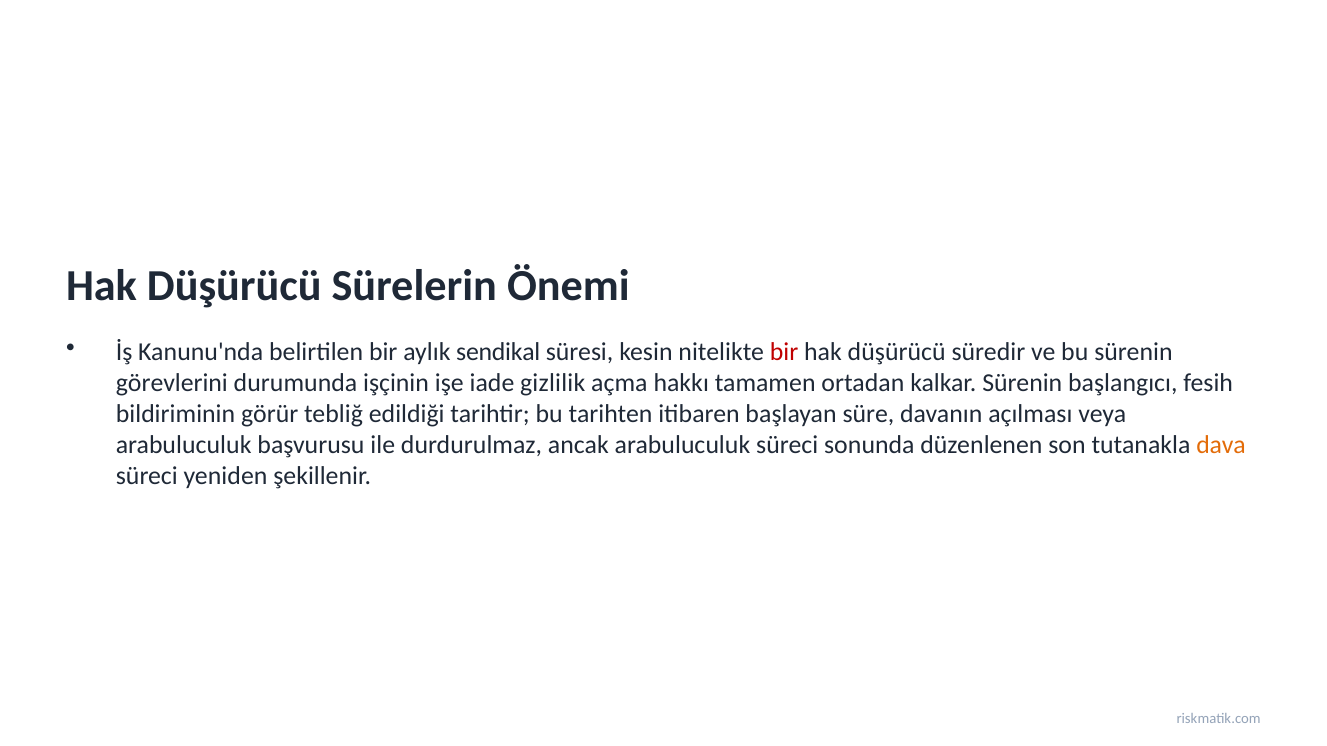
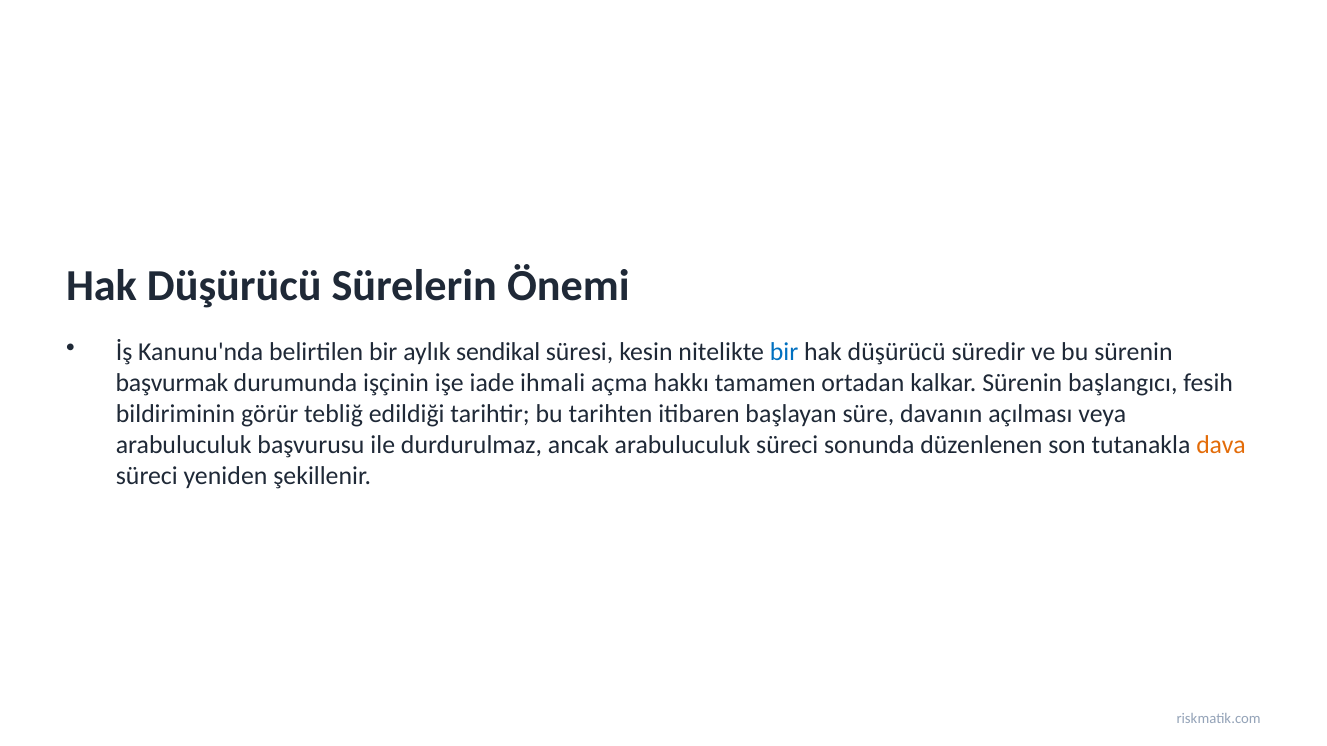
bir at (784, 352) colour: red -> blue
görevlerini: görevlerini -> başvurmak
gizlilik: gizlilik -> ihmali
